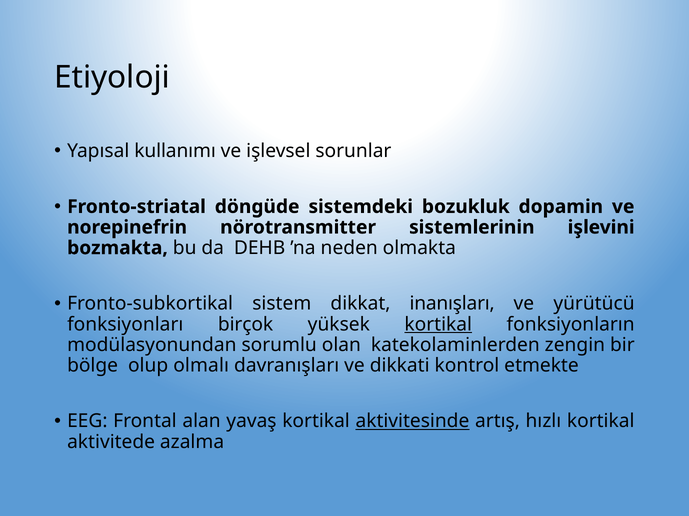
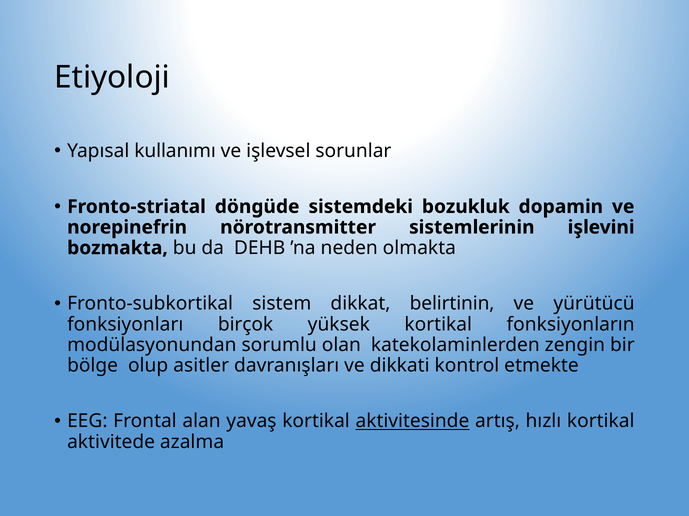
inanışları: inanışları -> belirtinin
kortikal at (438, 325) underline: present -> none
olmalı: olmalı -> asitler
